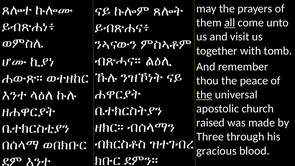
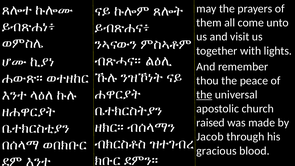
all underline: present -> none
tomb: tomb -> lights
Three: Three -> Jacob
